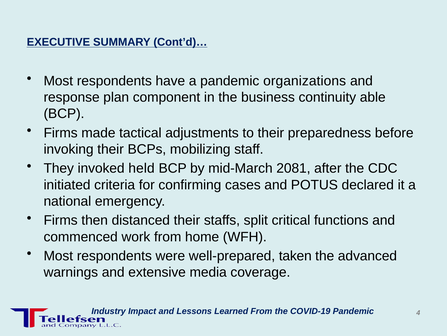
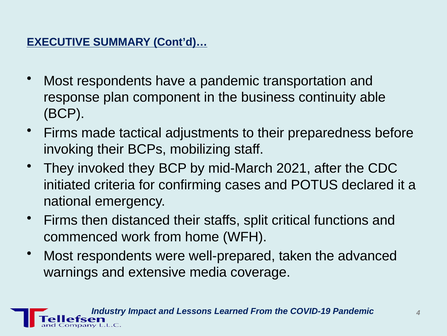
organizations: organizations -> transportation
invoked held: held -> they
2081: 2081 -> 2021
